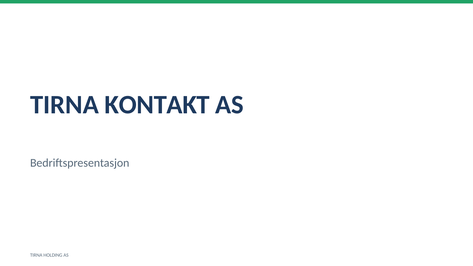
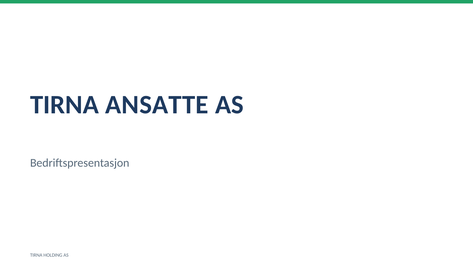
KONTAKT: KONTAKT -> ANSATTE
